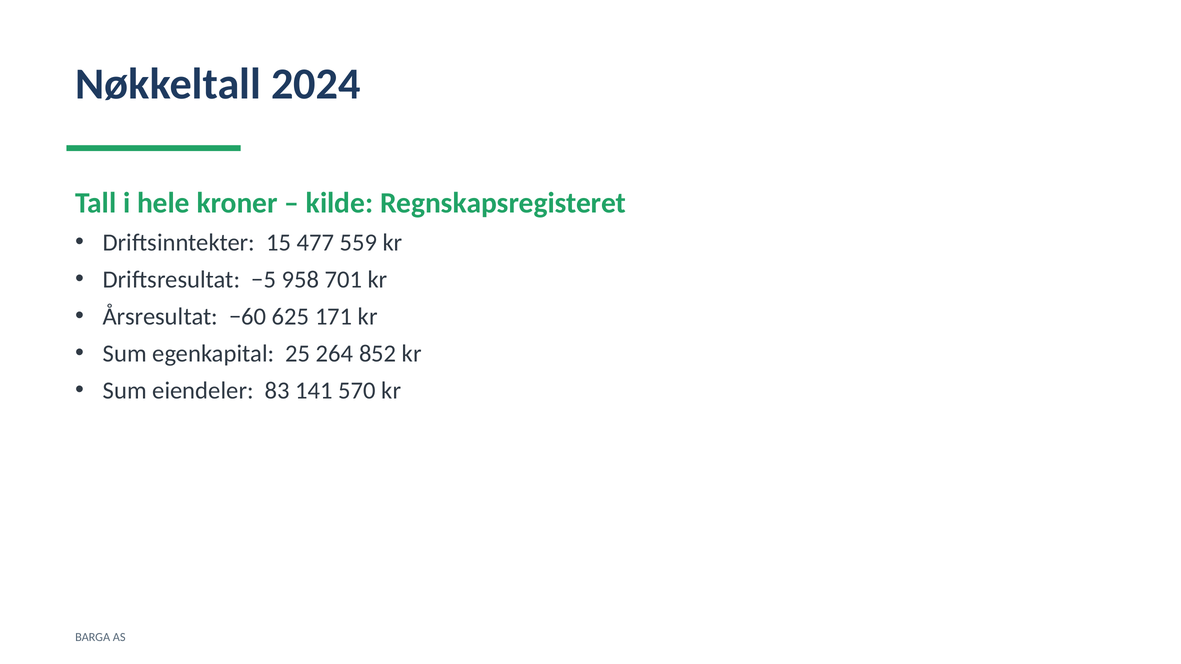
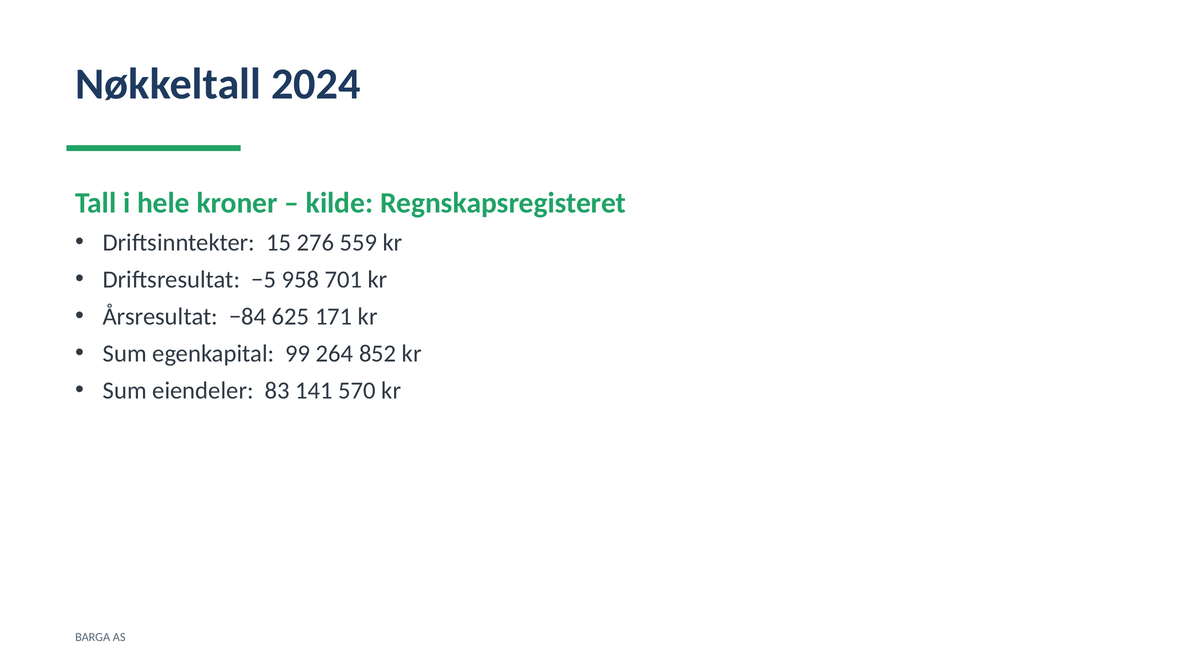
477: 477 -> 276
−60: −60 -> −84
25: 25 -> 99
